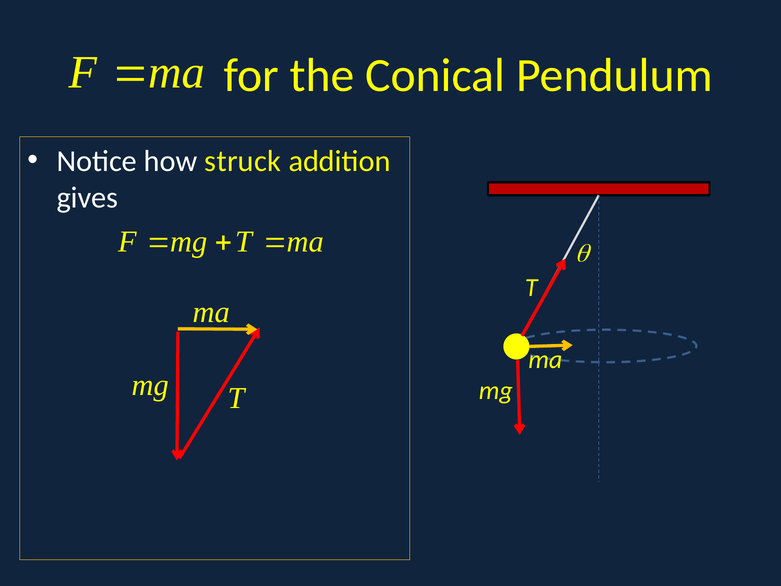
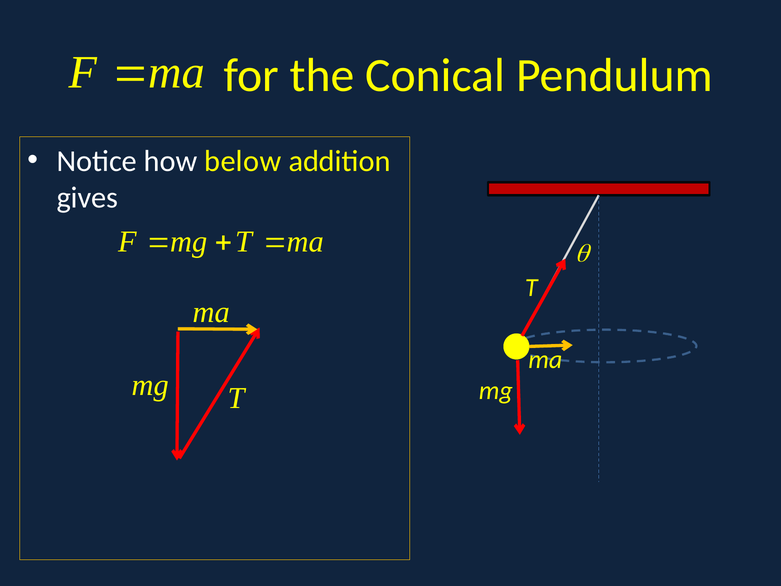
struck: struck -> below
